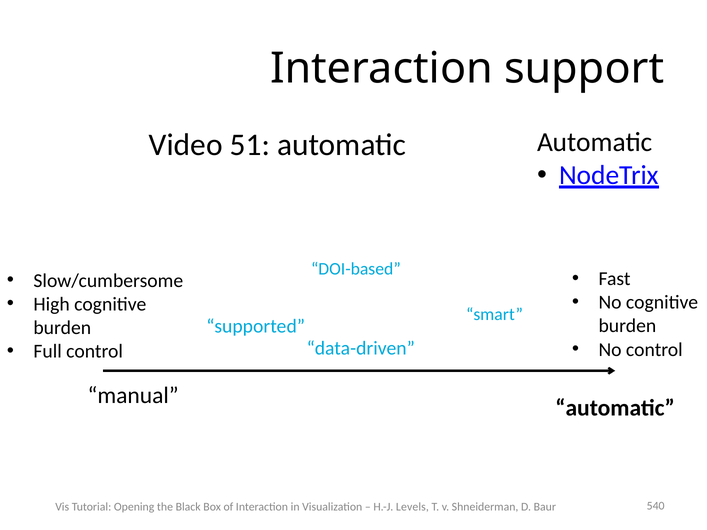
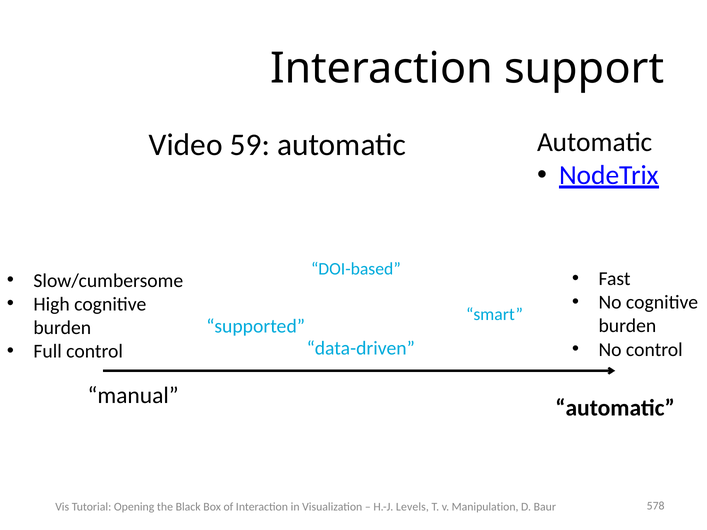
51: 51 -> 59
Shneiderman: Shneiderman -> Manipulation
540: 540 -> 578
